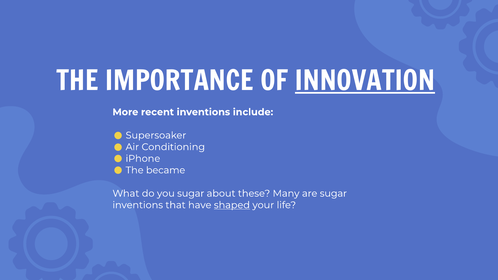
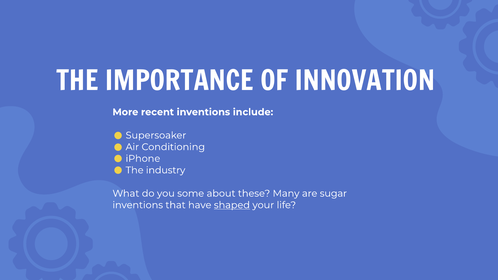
INNOVATION underline: present -> none
became: became -> industry
you sugar: sugar -> some
